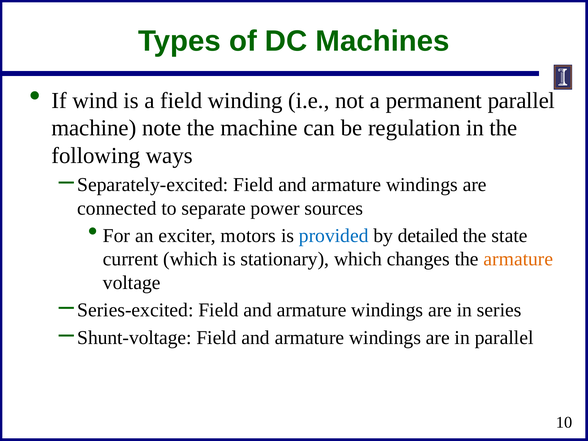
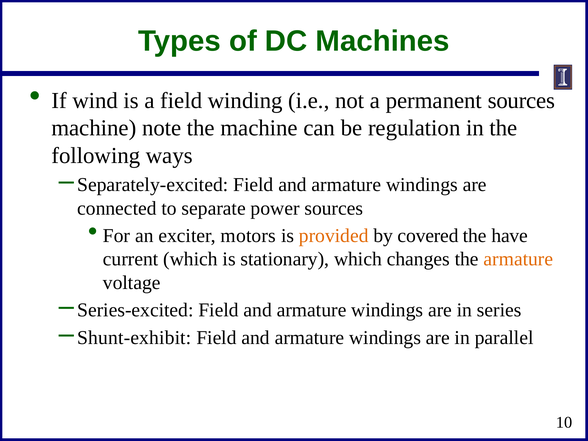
permanent parallel: parallel -> sources
provided colour: blue -> orange
detailed: detailed -> covered
state: state -> have
Shunt-voltage: Shunt-voltage -> Shunt-exhibit
